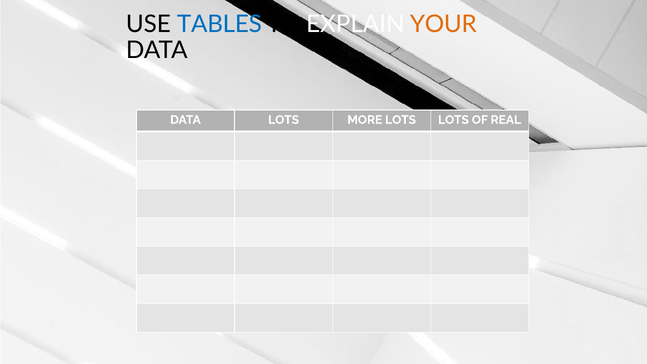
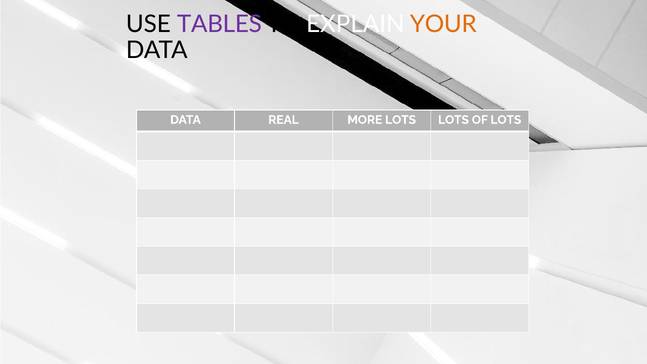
TABLES colour: blue -> purple
DATA LOTS: LOTS -> REAL
OF REAL: REAL -> LOTS
